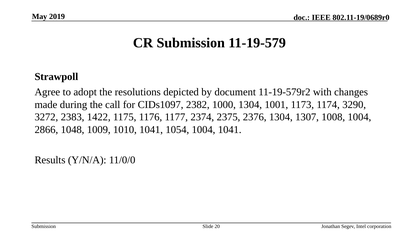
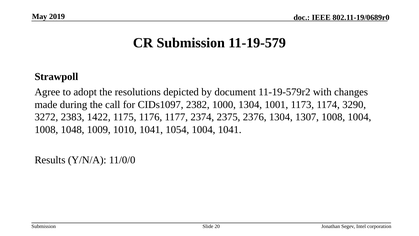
2866 at (46, 130): 2866 -> 1008
